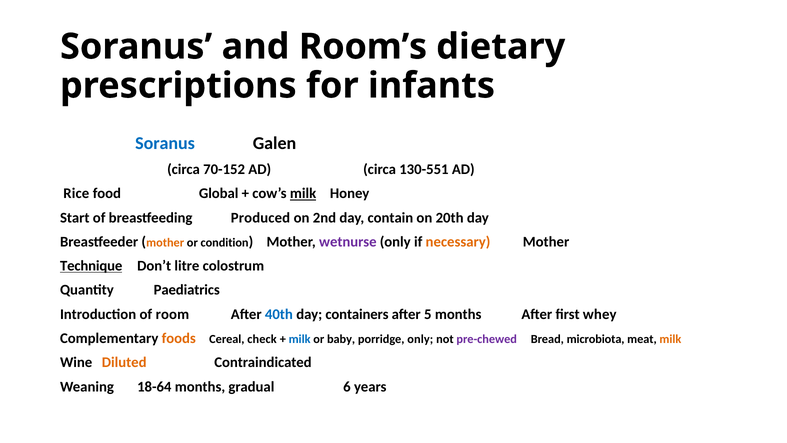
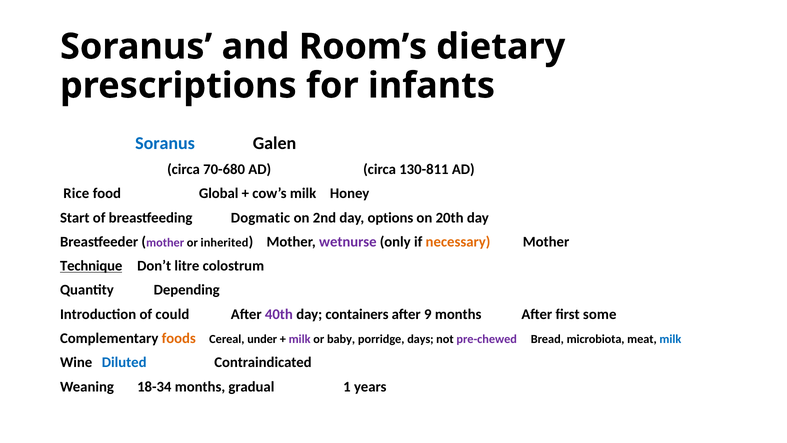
70-152: 70-152 -> 70-680
130-551: 130-551 -> 130-811
milk at (303, 193) underline: present -> none
Produced: Produced -> Dogmatic
contain: contain -> options
mother at (165, 242) colour: orange -> purple
condition: condition -> inherited
Paediatrics: Paediatrics -> Depending
room: room -> could
40th colour: blue -> purple
5: 5 -> 9
whey: whey -> some
check: check -> under
milk at (300, 339) colour: blue -> purple
porridge only: only -> days
milk at (670, 339) colour: orange -> blue
Diluted colour: orange -> blue
18-64: 18-64 -> 18-34
6: 6 -> 1
